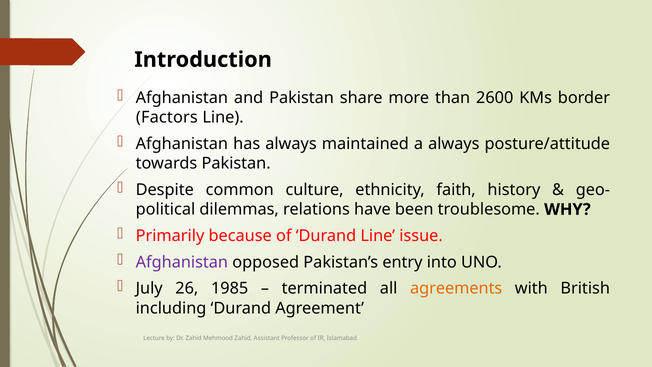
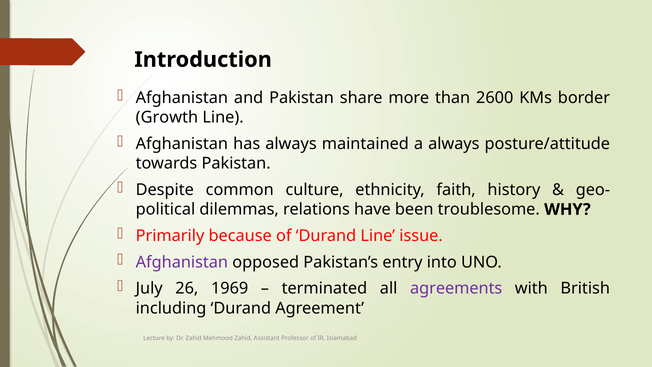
Factors: Factors -> Growth
1985: 1985 -> 1969
agreements colour: orange -> purple
